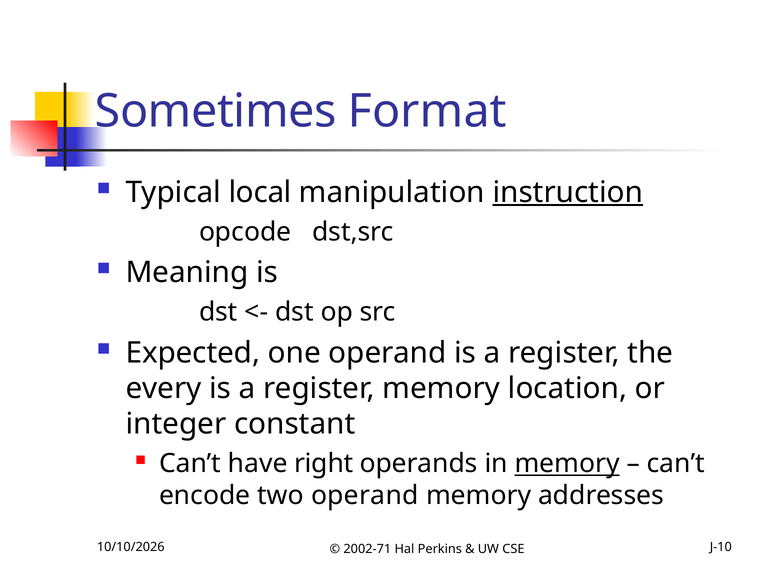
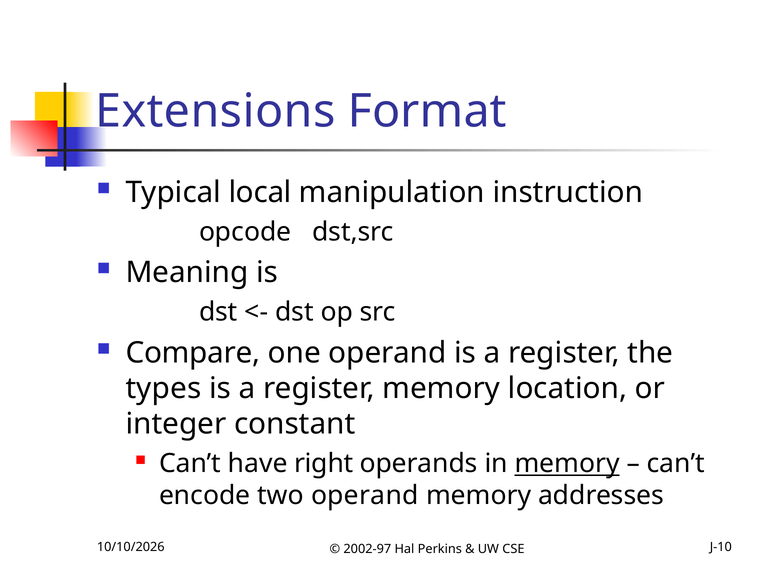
Sometimes: Sometimes -> Extensions
instruction underline: present -> none
Expected: Expected -> Compare
every: every -> types
2002-71: 2002-71 -> 2002-97
